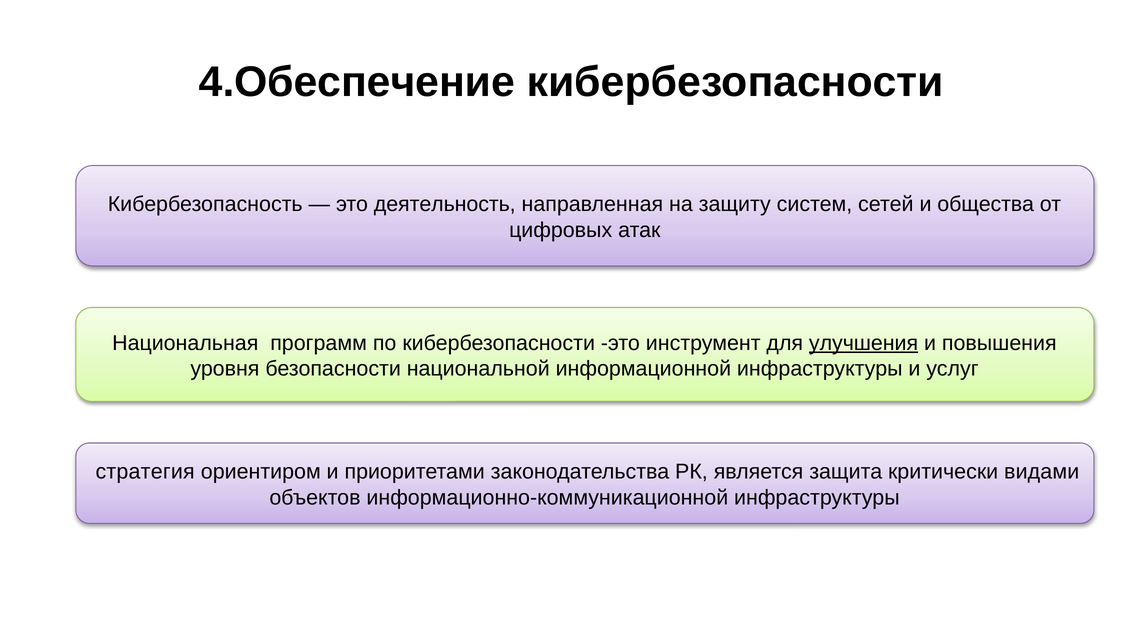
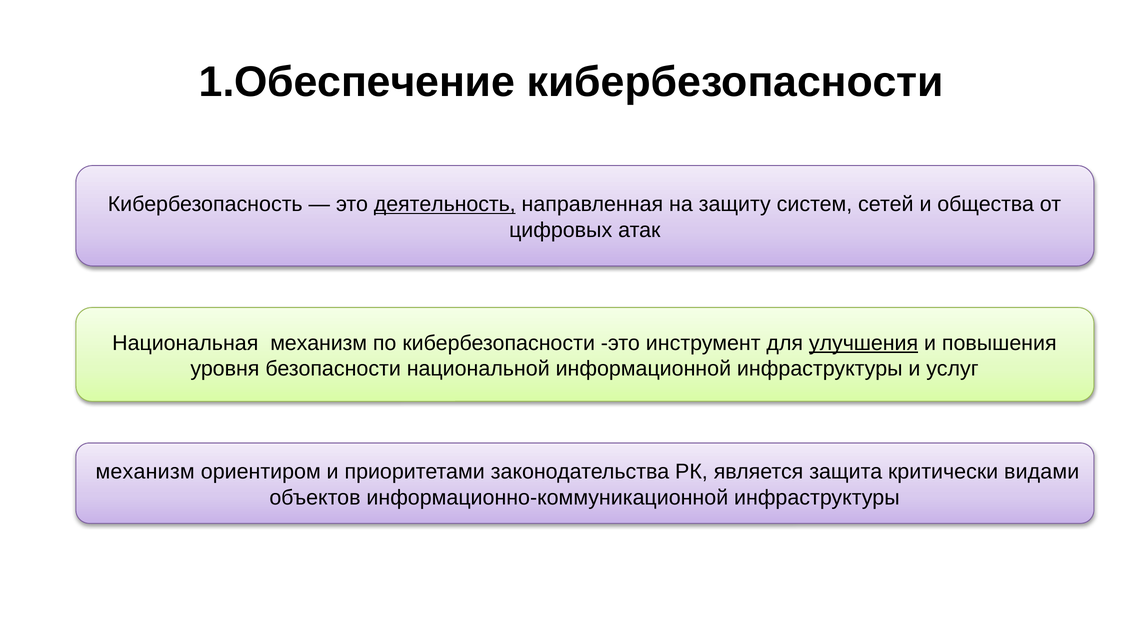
4.Обеспечение: 4.Обеспечение -> 1.Обеспечение
деятельность underline: none -> present
Национальная программ: программ -> механизм
стратегия at (145, 472): стратегия -> механизм
